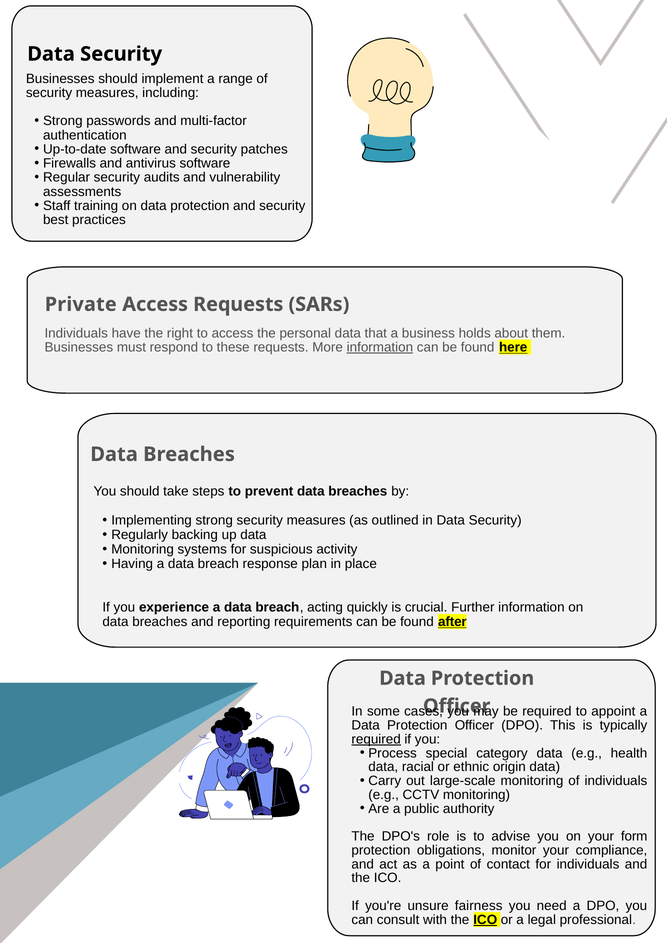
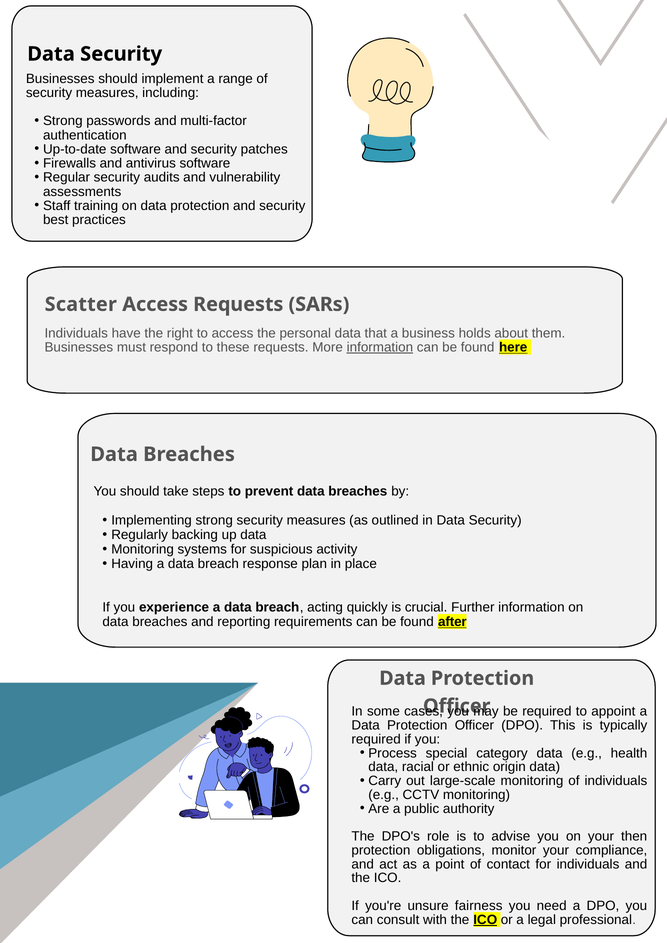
Private: Private -> Scatter
required at (376, 740) underline: present -> none
form: form -> then
